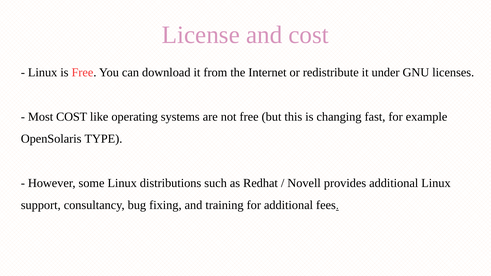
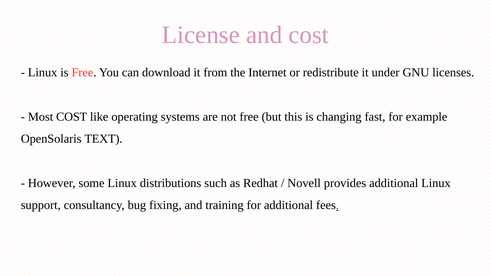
TYPE: TYPE -> TEXT
